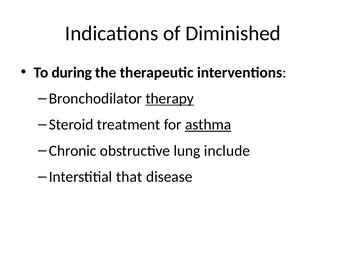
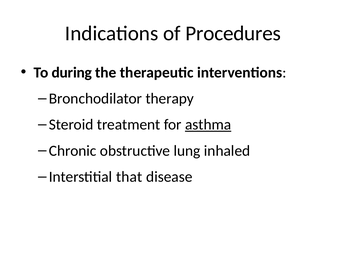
Diminished: Diminished -> Procedures
therapy underline: present -> none
include: include -> inhaled
